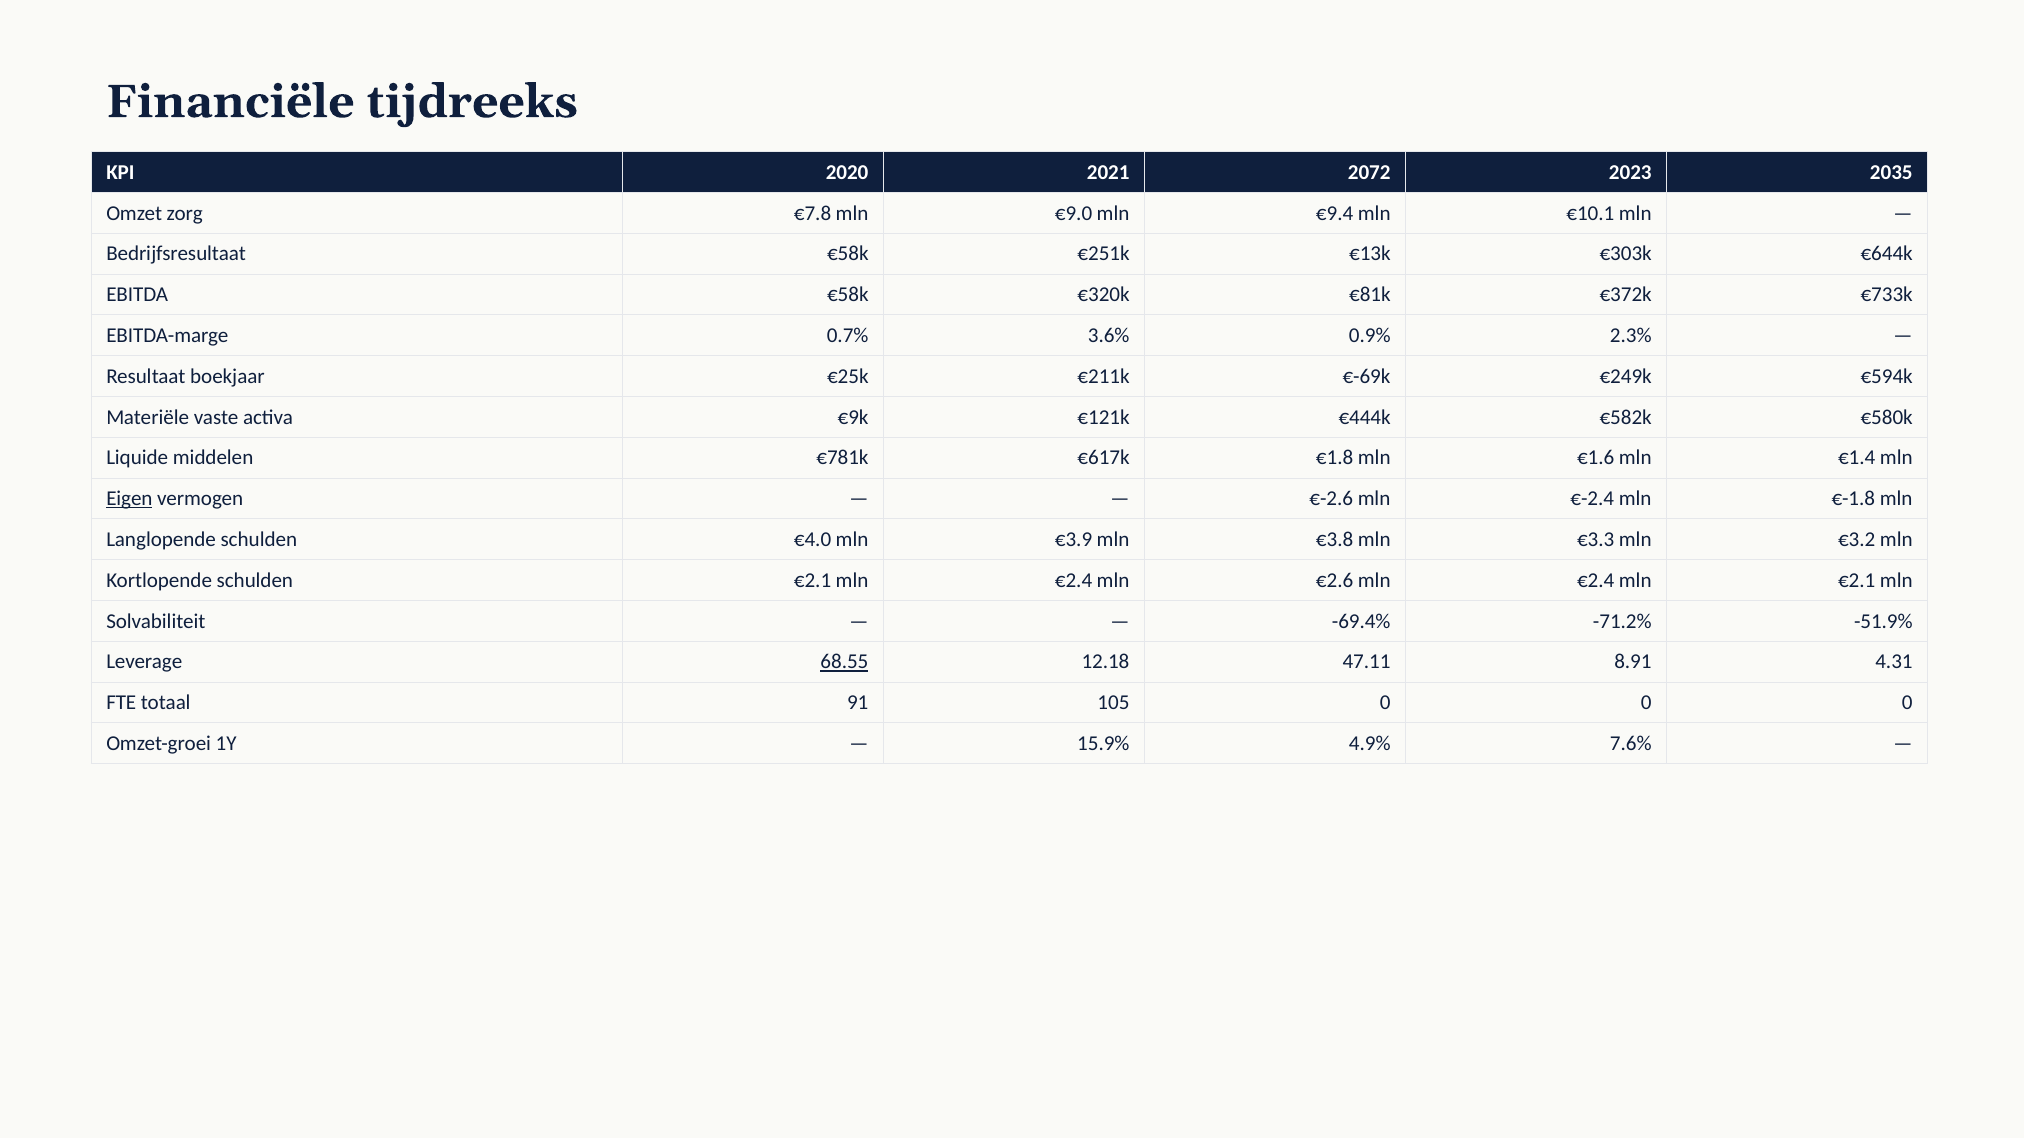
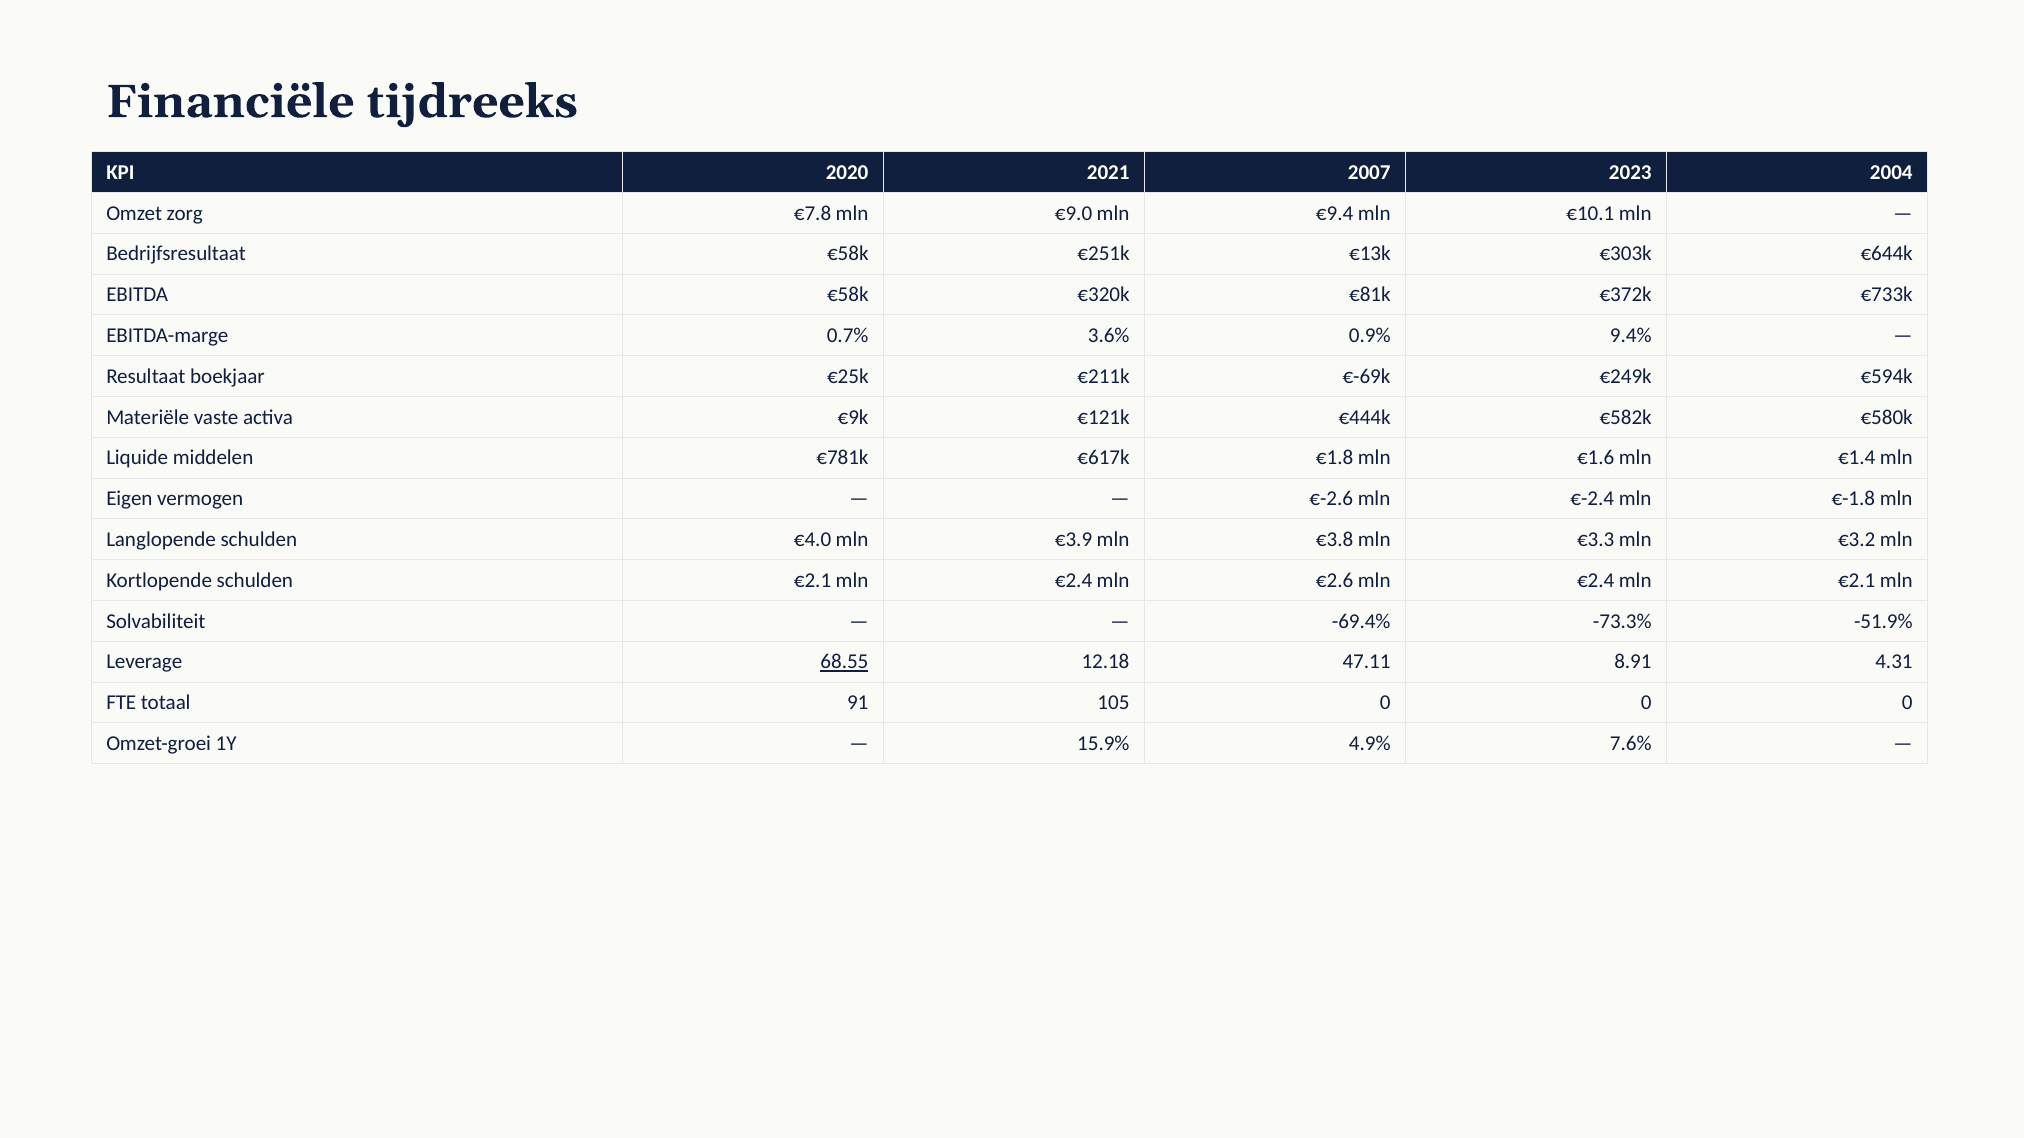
2072: 2072 -> 2007
2035: 2035 -> 2004
2.3%: 2.3% -> 9.4%
Eigen underline: present -> none
-71.2%: -71.2% -> -73.3%
